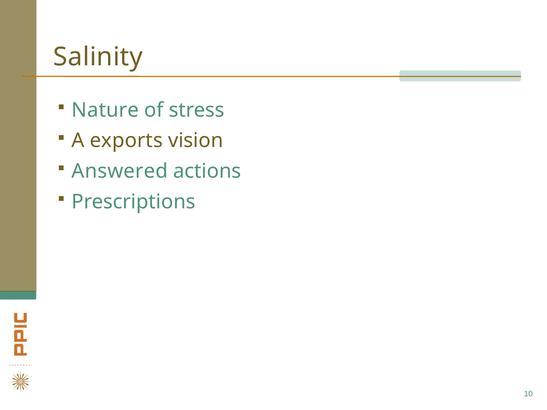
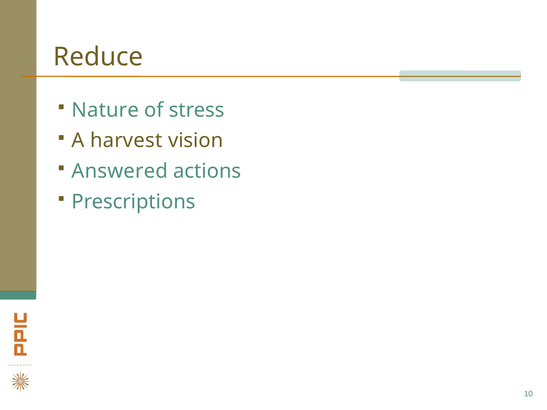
Salinity: Salinity -> Reduce
exports: exports -> harvest
